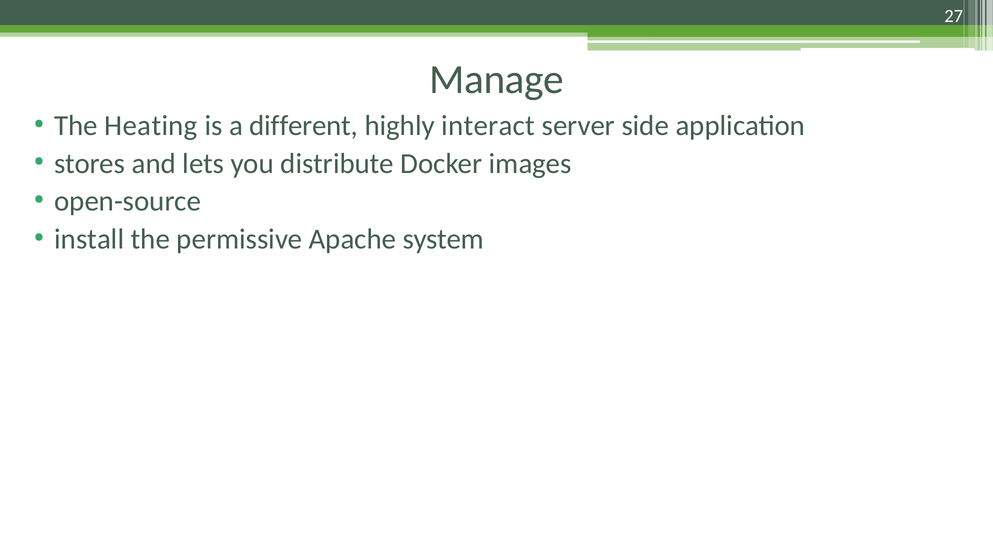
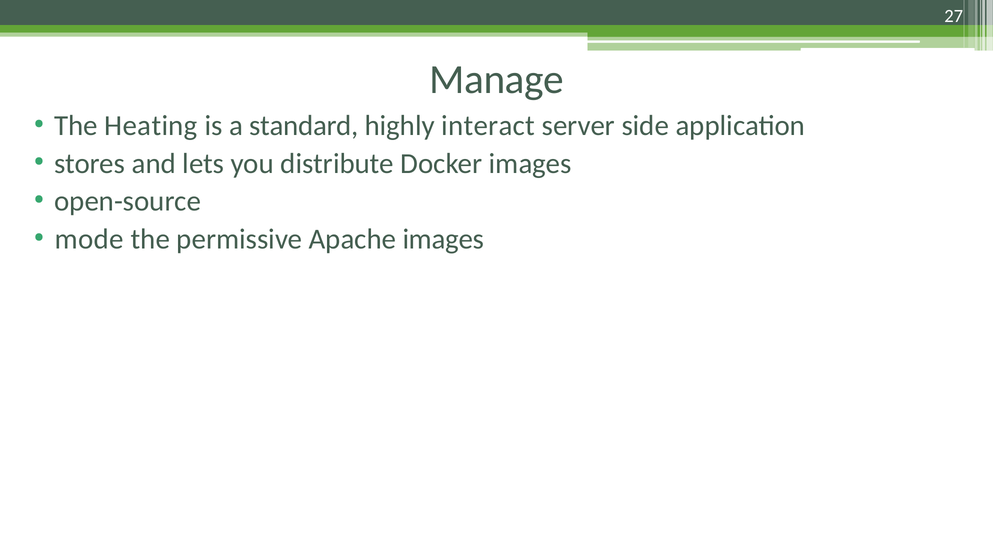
different: different -> standard
install: install -> mode
Apache system: system -> images
